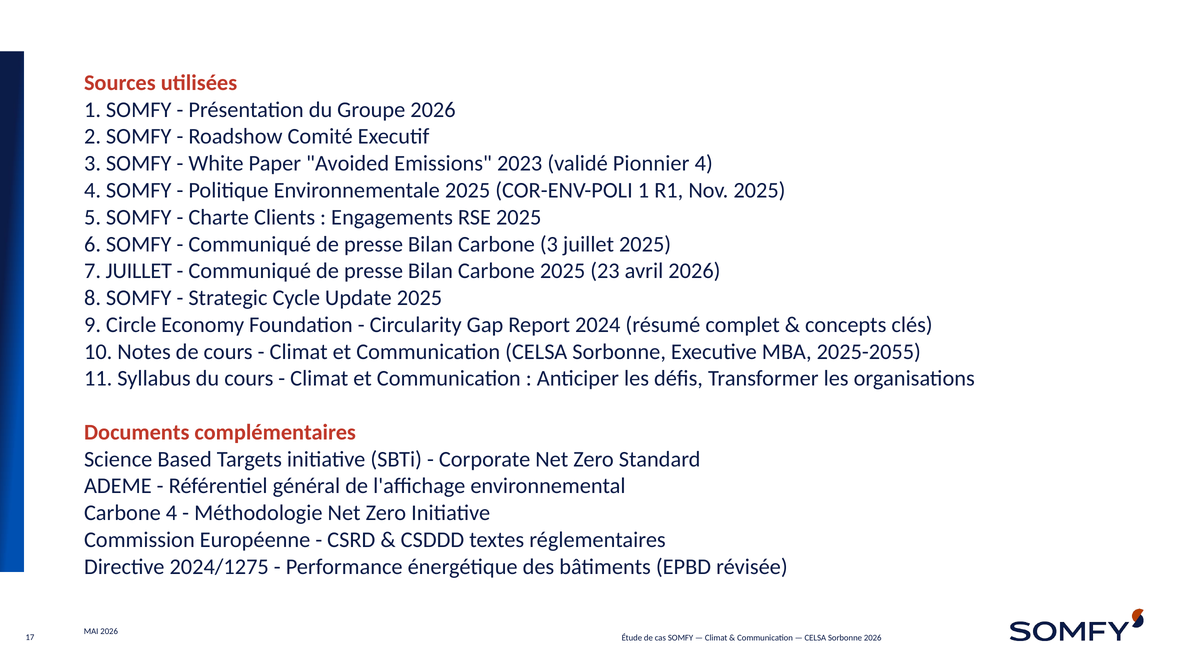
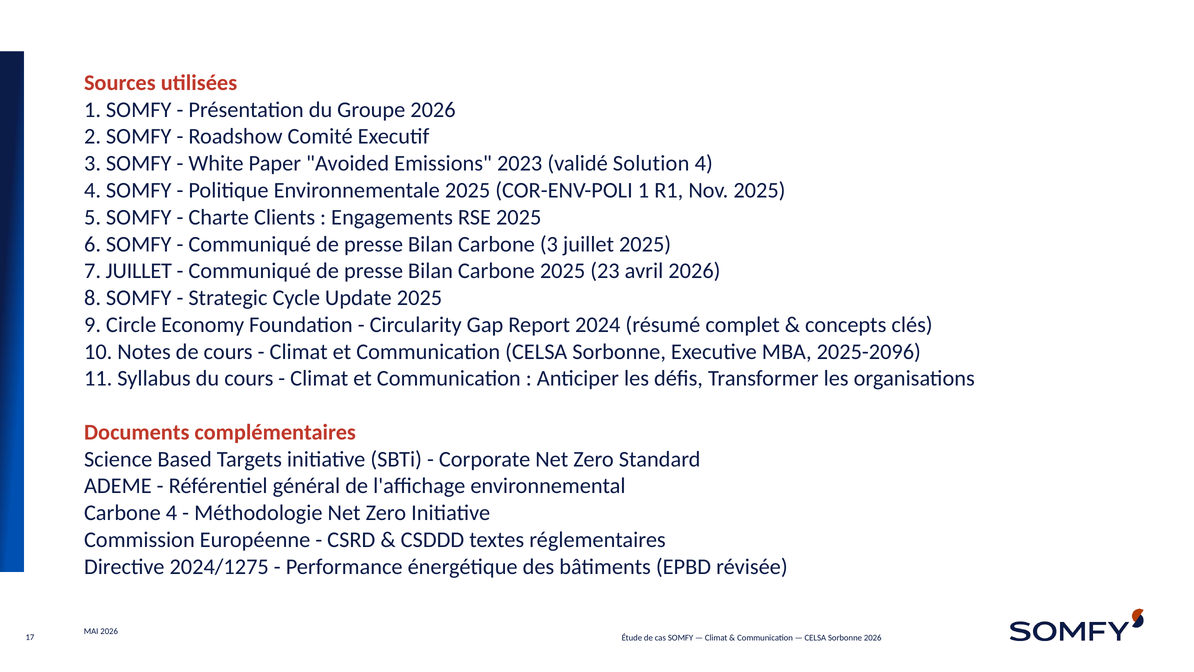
Pionnier: Pionnier -> Solution
2025-2055: 2025-2055 -> 2025-2096
